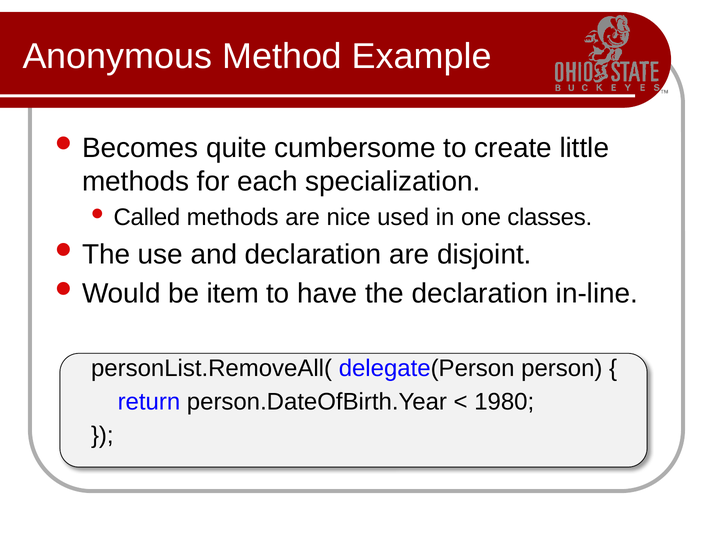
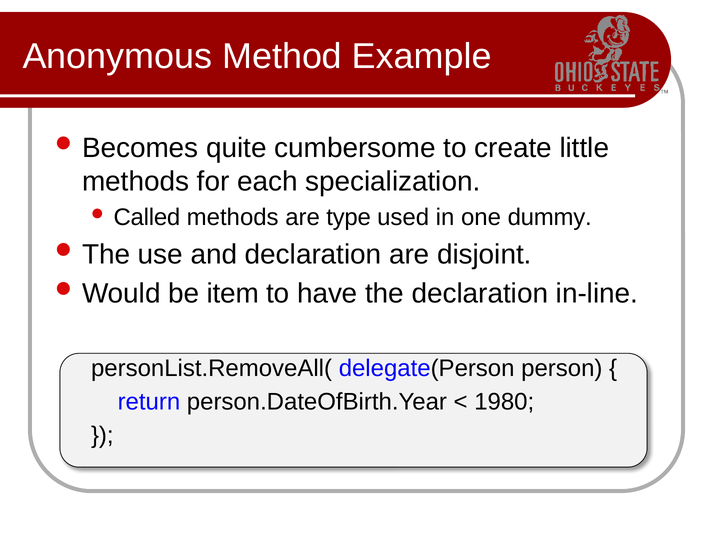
nice: nice -> type
classes: classes -> dummy
